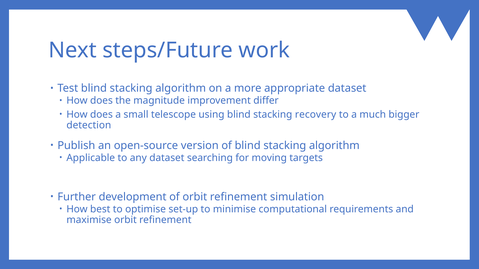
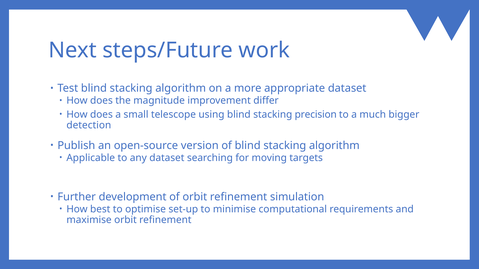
recovery: recovery -> precision
